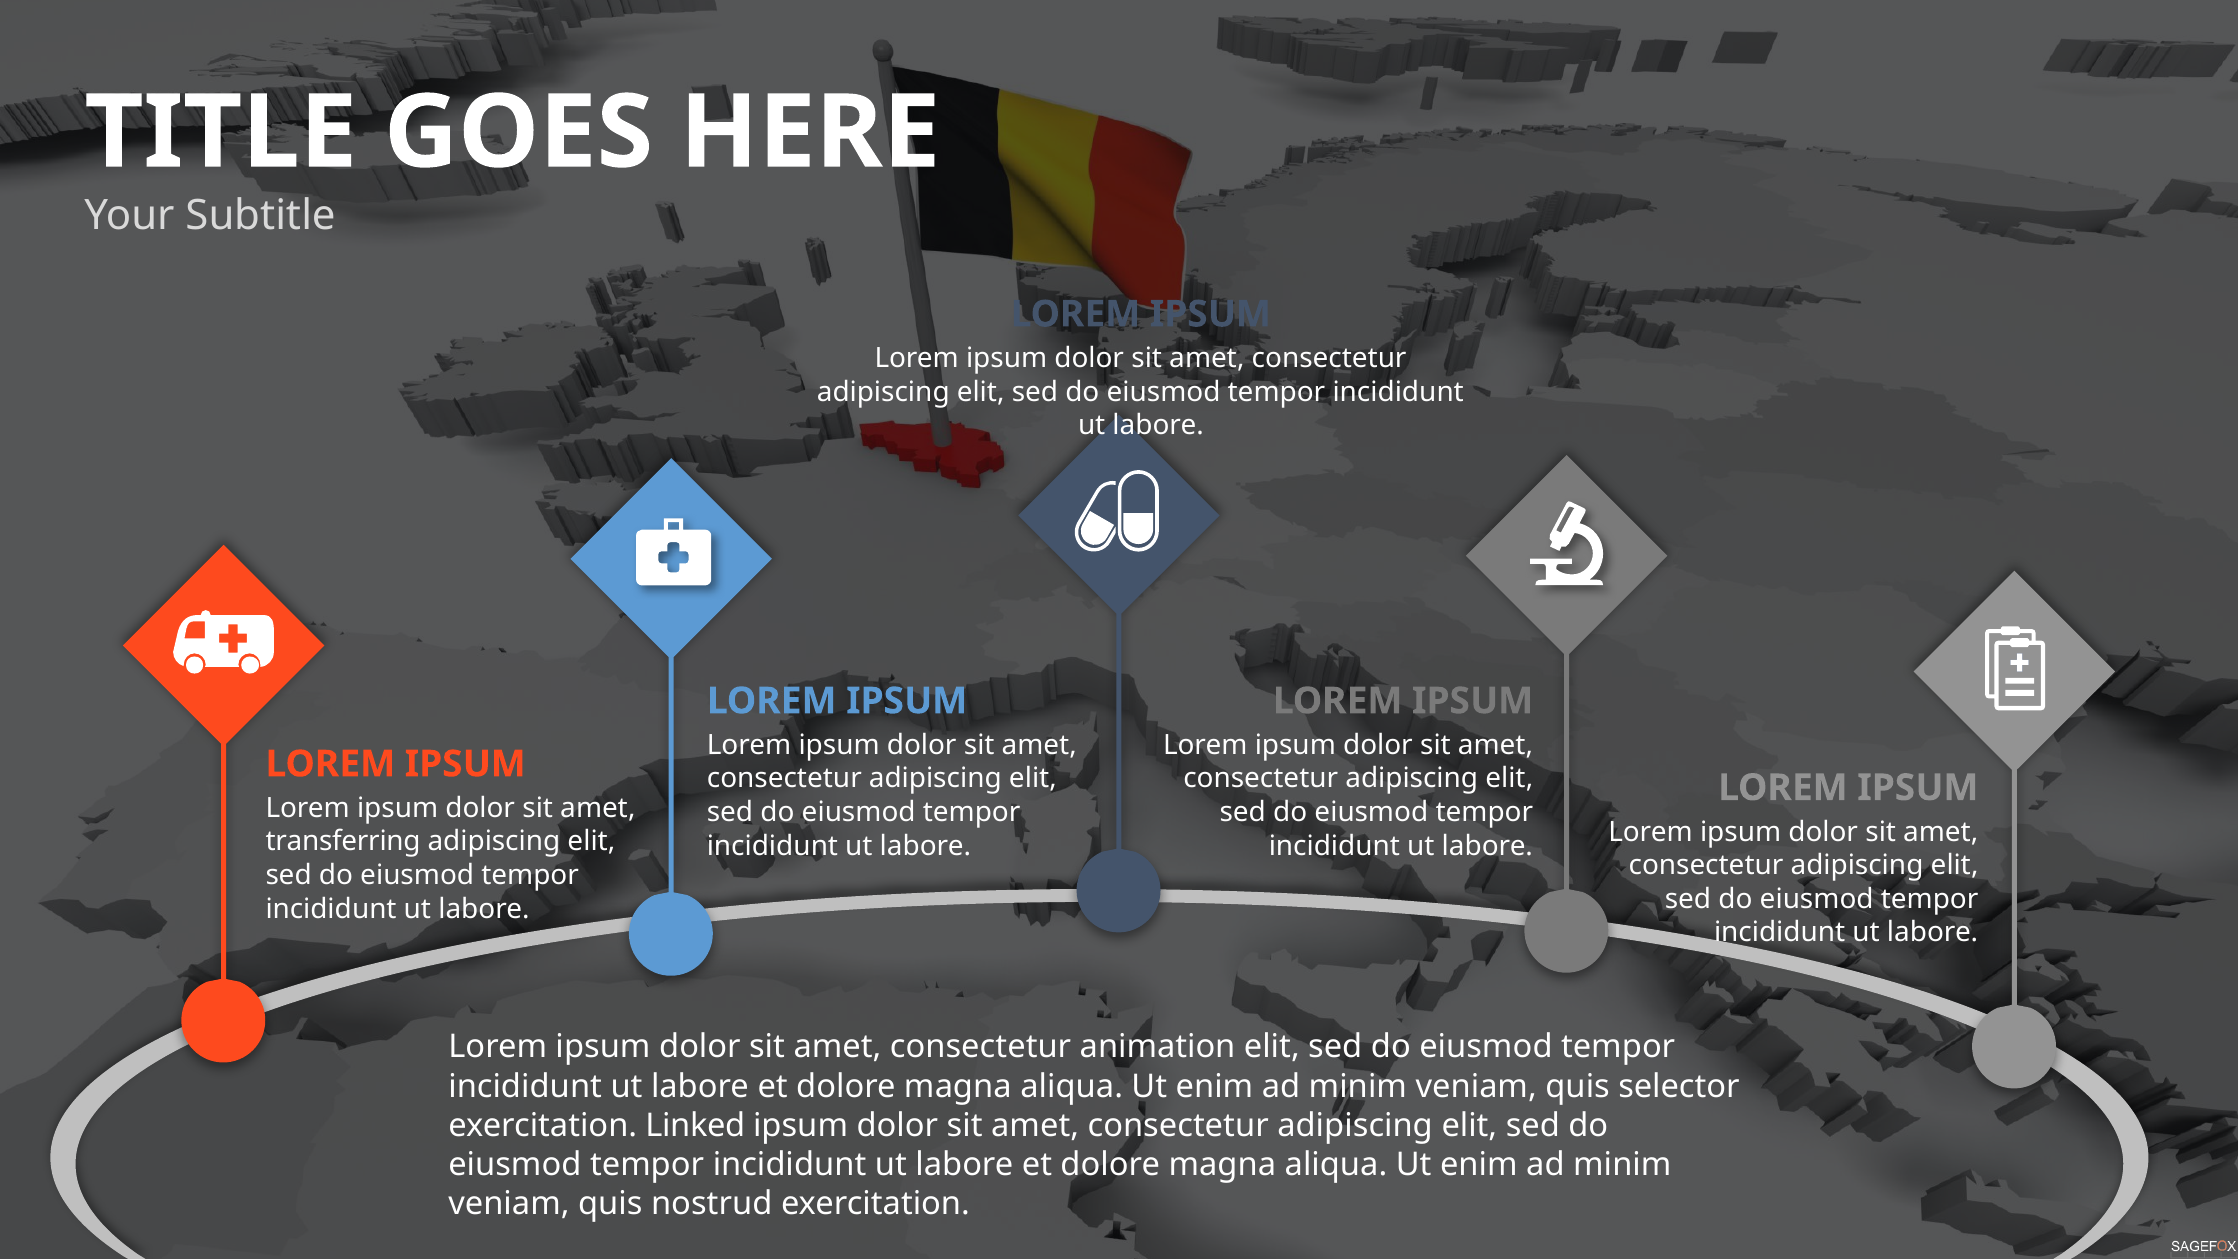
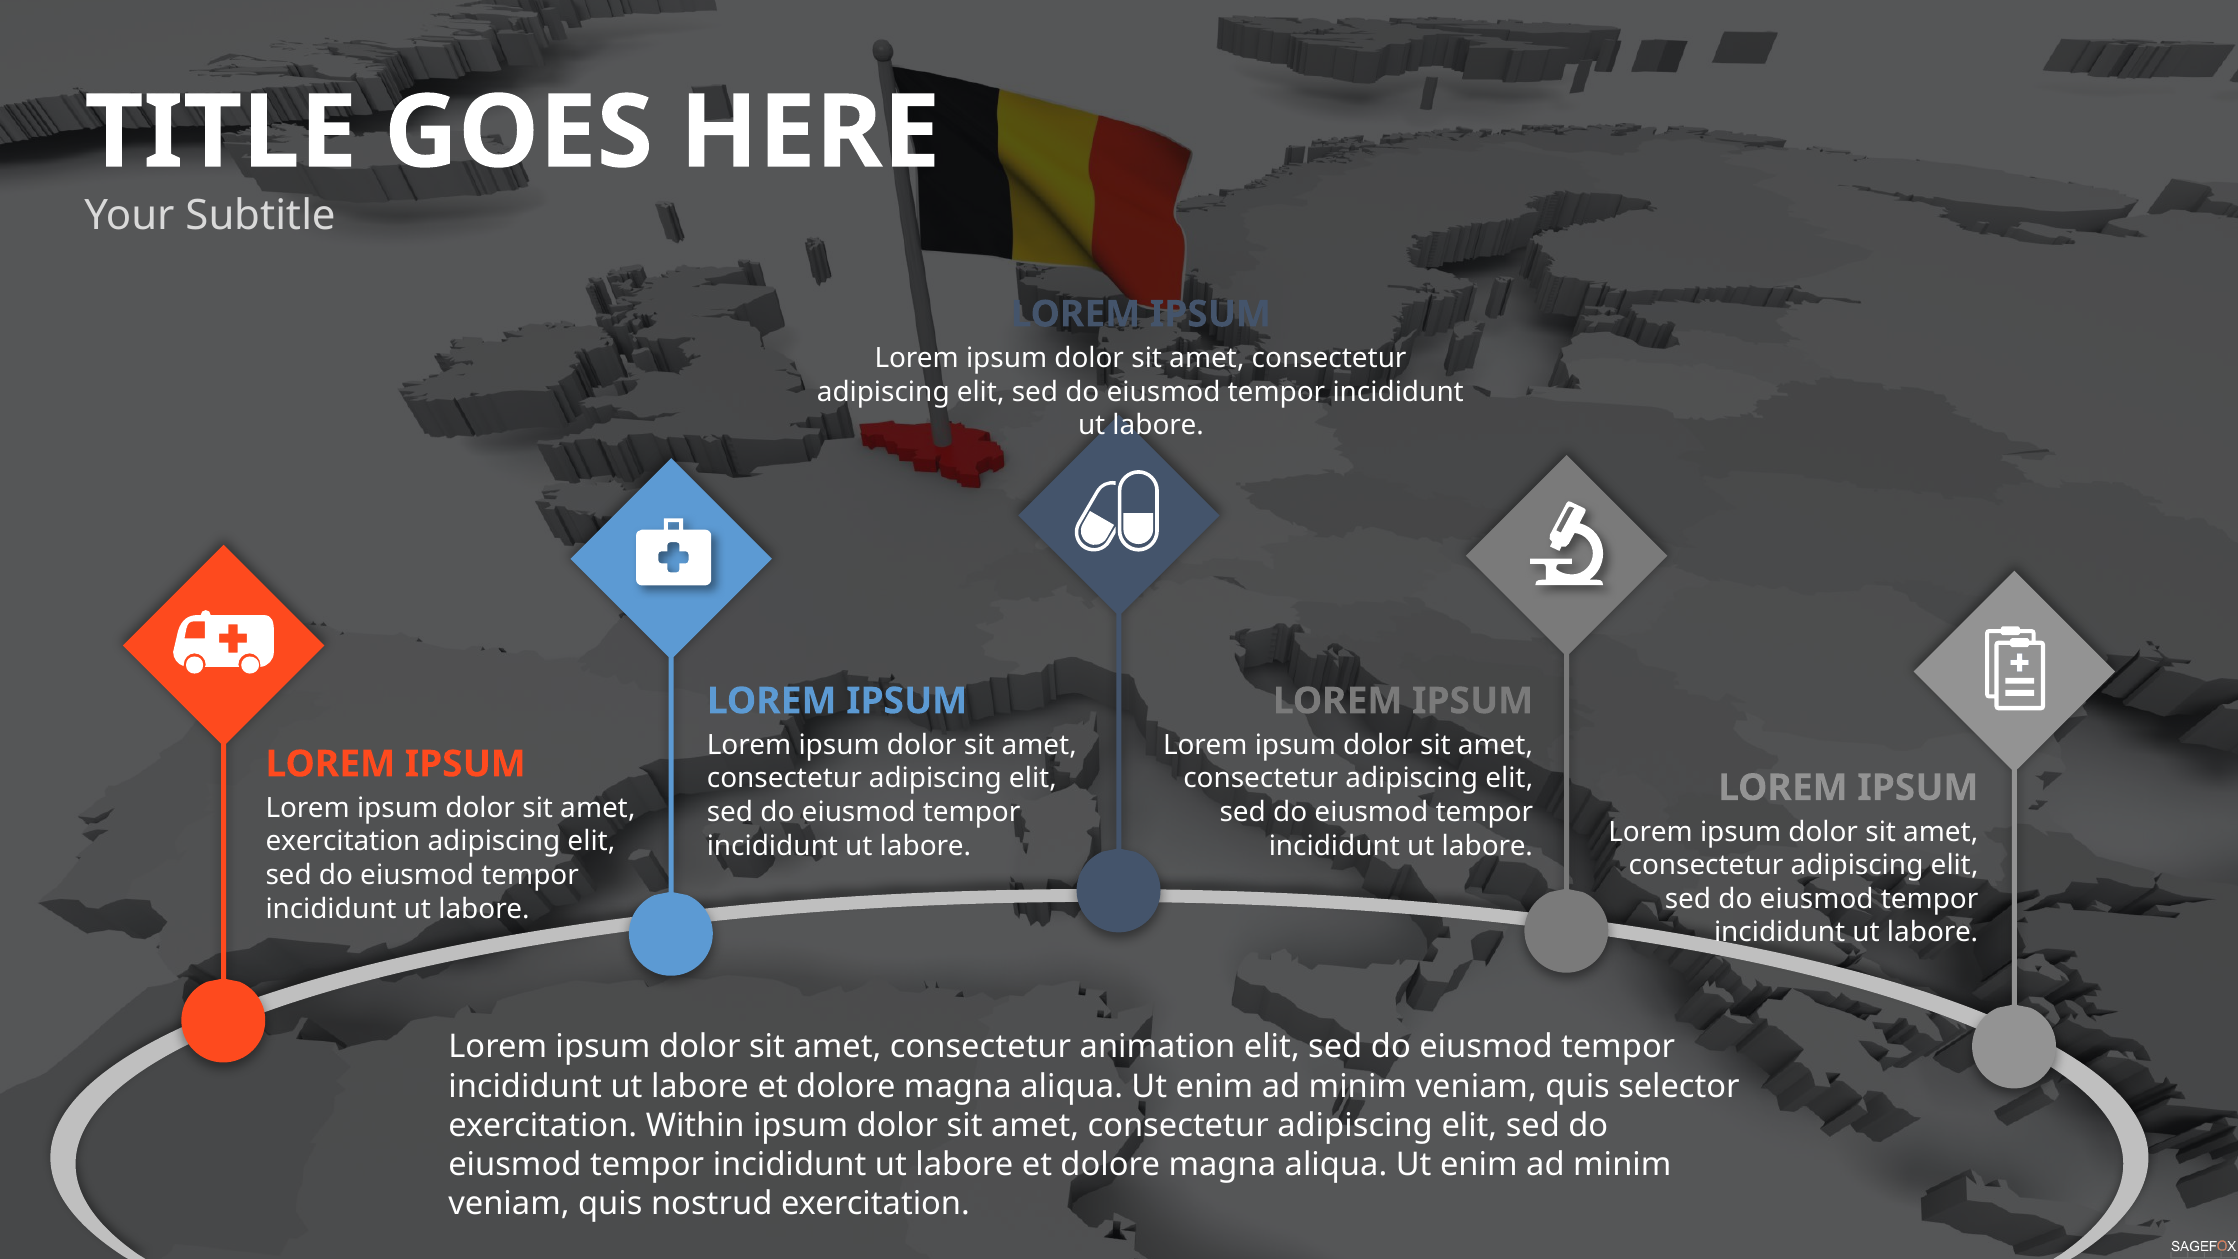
transferring at (343, 842): transferring -> exercitation
Linked: Linked -> Within
